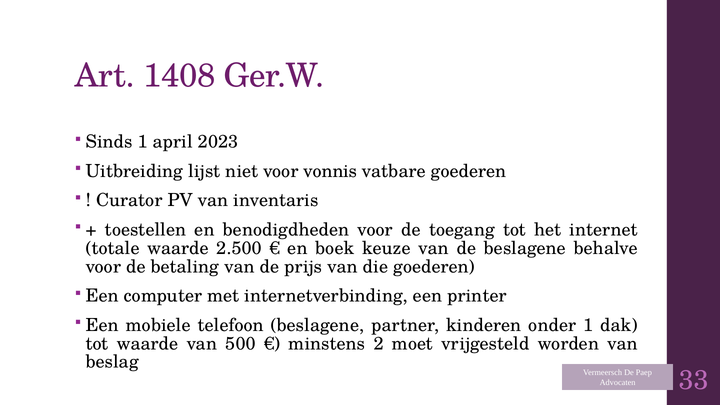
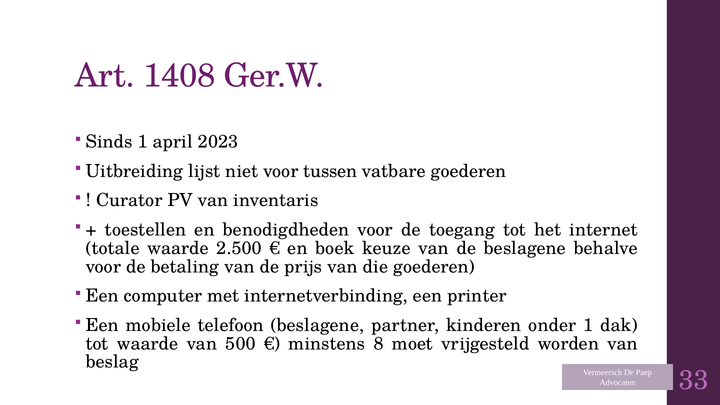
vonnis: vonnis -> tussen
2: 2 -> 8
